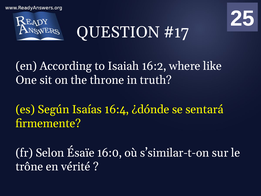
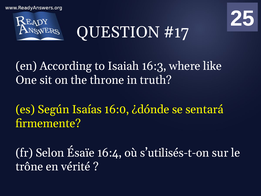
16:2: 16:2 -> 16:3
16:4: 16:4 -> 16:0
16:0: 16:0 -> 16:4
s’similar-t-on: s’similar-t-on -> s’utilisés-t-on
